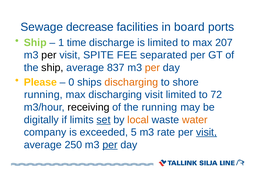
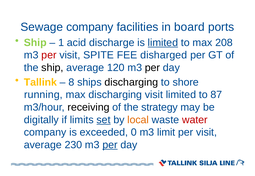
Sewage decrease: decrease -> company
time: time -> acid
limited at (163, 43) underline: none -> present
207: 207 -> 208
per at (49, 55) colour: black -> red
separated: separated -> disharged
837: 837 -> 120
per at (153, 68) colour: orange -> black
Please: Please -> Tallink
0: 0 -> 8
discharging at (131, 82) colour: orange -> black
72: 72 -> 87
the running: running -> strategy
water colour: orange -> red
5: 5 -> 0
rate: rate -> limit
visit at (207, 133) underline: present -> none
250: 250 -> 230
